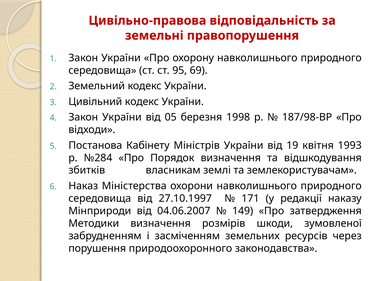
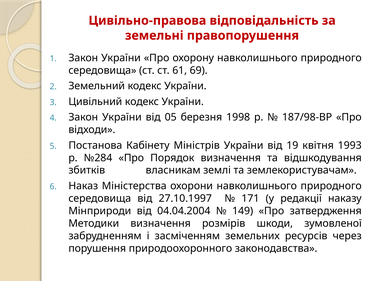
95: 95 -> 61
04.06.2007: 04.06.2007 -> 04.04.2004
